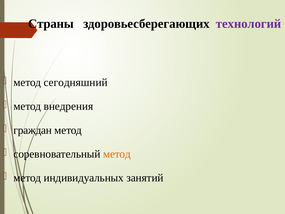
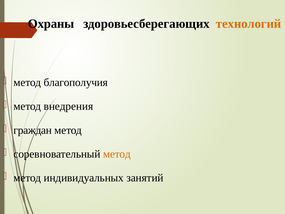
Страны: Страны -> Охраны
технологий colour: purple -> orange
сегодняшний: сегодняшний -> благополучия
